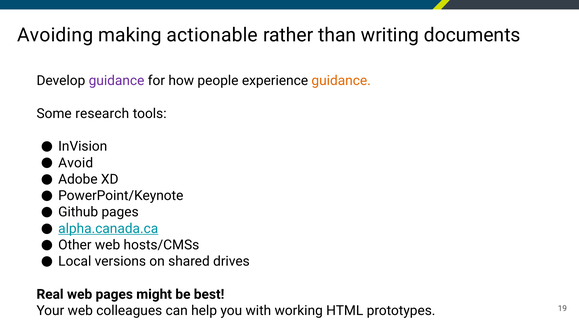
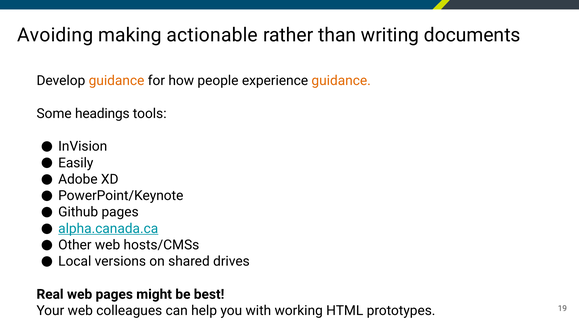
guidance at (117, 81) colour: purple -> orange
research: research -> headings
Avoid: Avoid -> Easily
